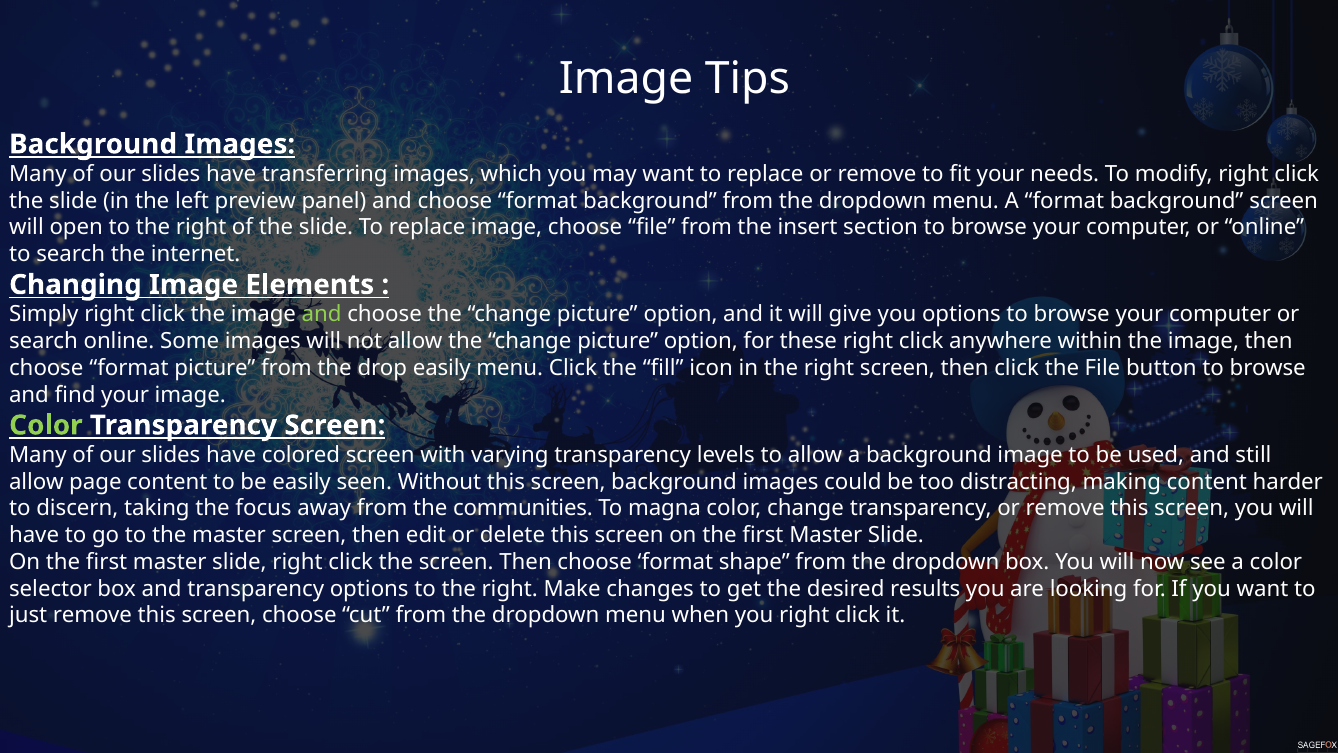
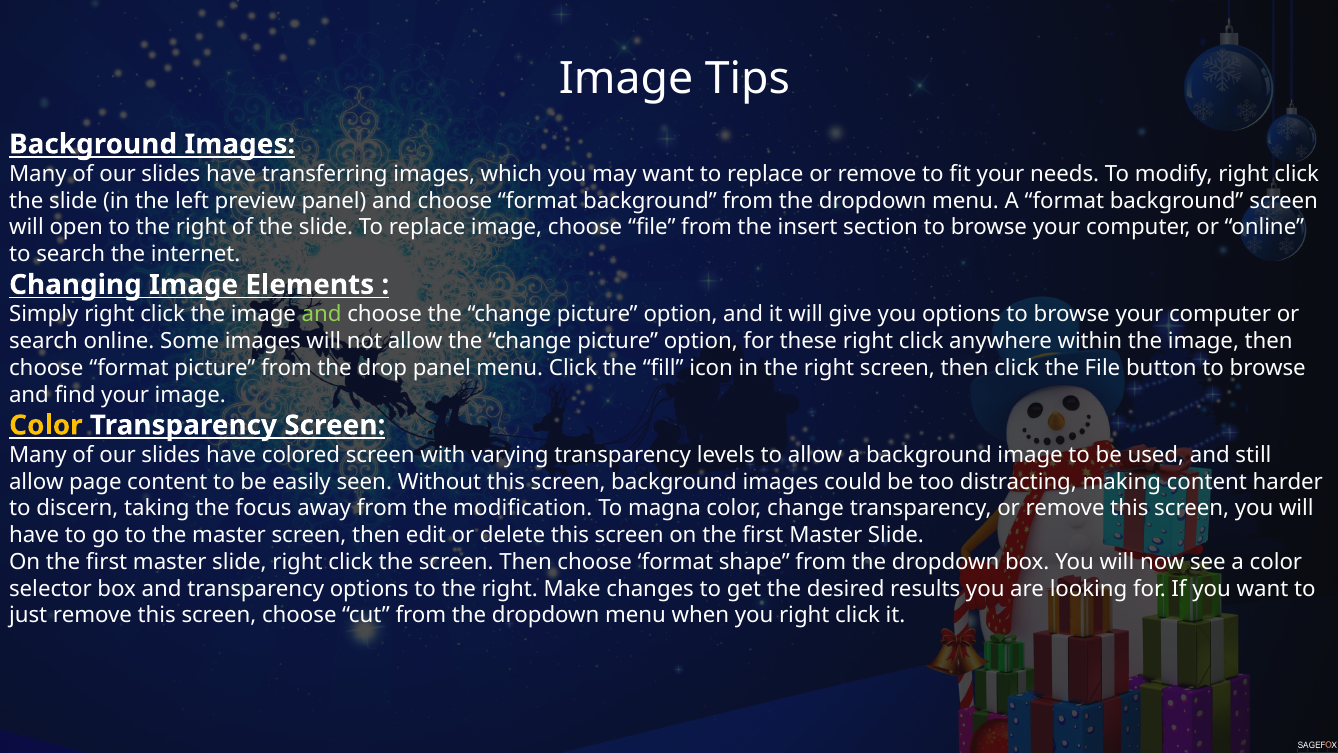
drop easily: easily -> panel
Color at (46, 425) colour: light green -> yellow
communities: communities -> modification
